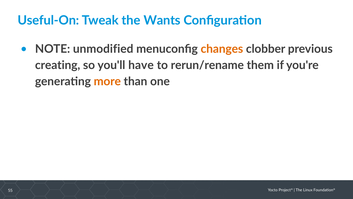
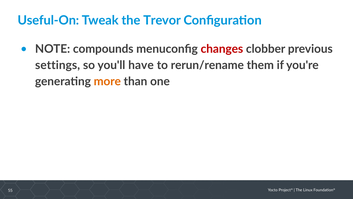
Wants: Wants -> Trevor
unmodified: unmodified -> compounds
changes colour: orange -> red
creating: creating -> settings
